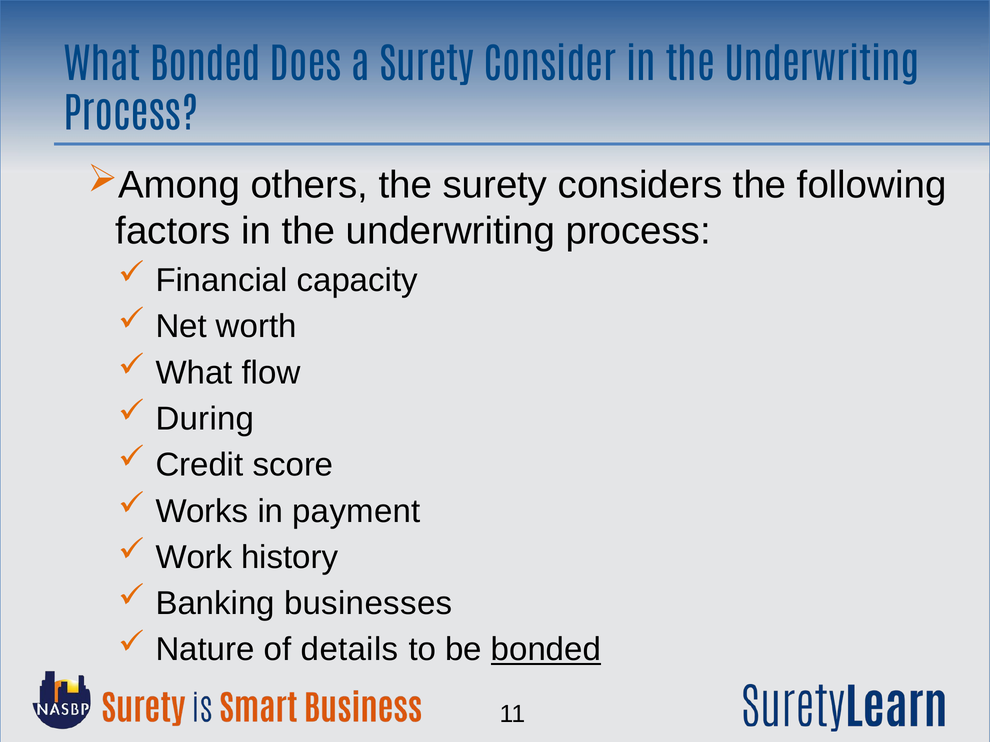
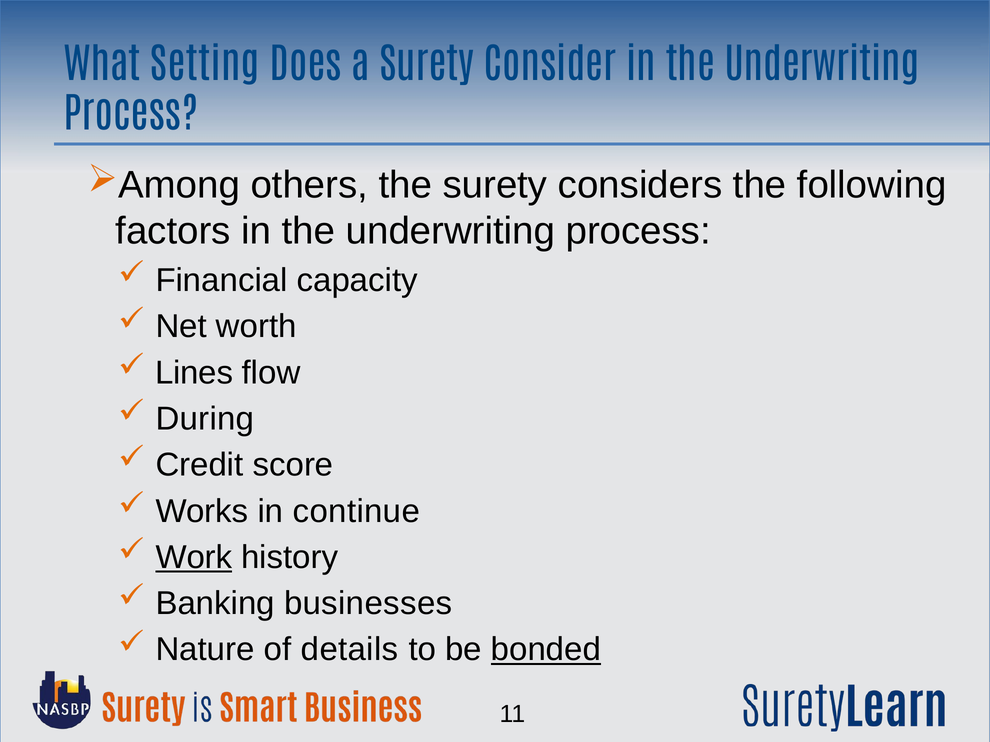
What Bonded: Bonded -> Setting
What at (194, 373): What -> Lines
payment: payment -> continue
Work underline: none -> present
